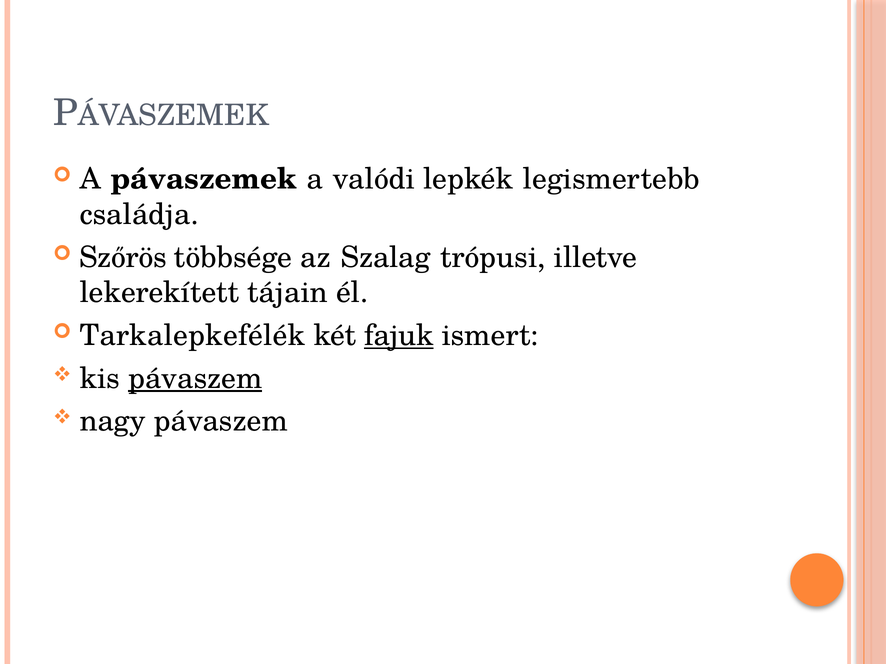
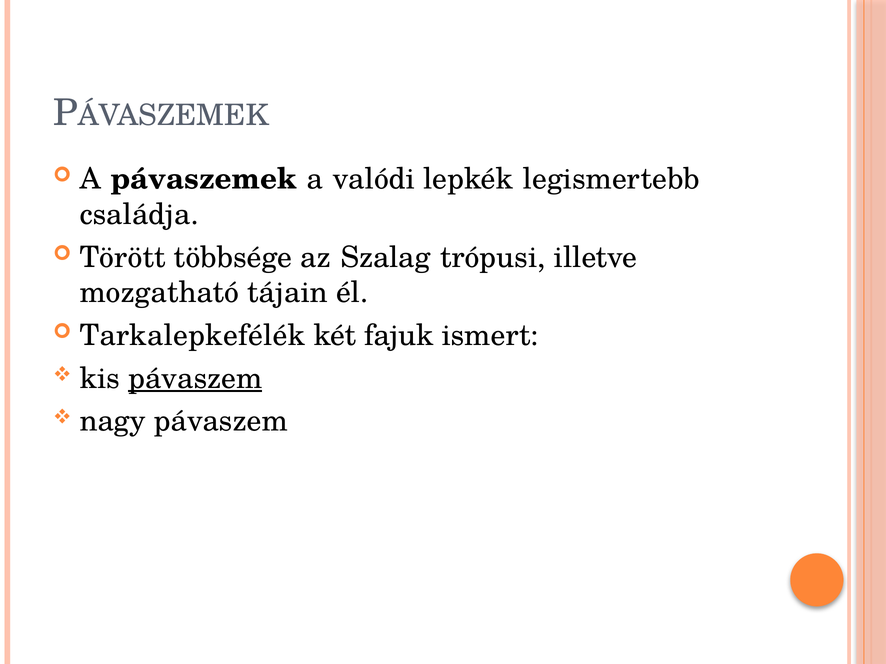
Szőrös: Szőrös -> Törött
lekerekített: lekerekített -> mozgatható
fajuk underline: present -> none
